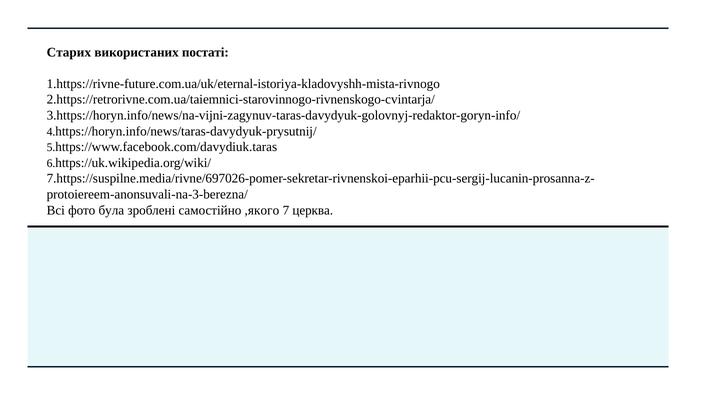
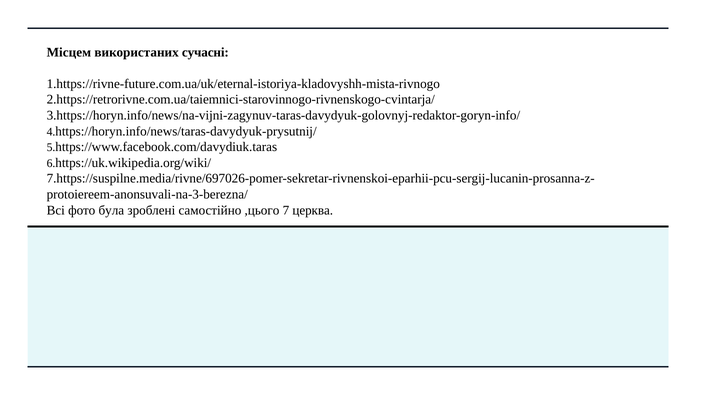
Старих: Старих -> Місцем
постаті: постаті -> сучасні
,якого: ,якого -> ,цього
